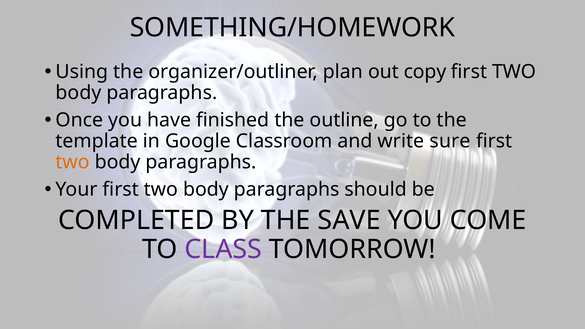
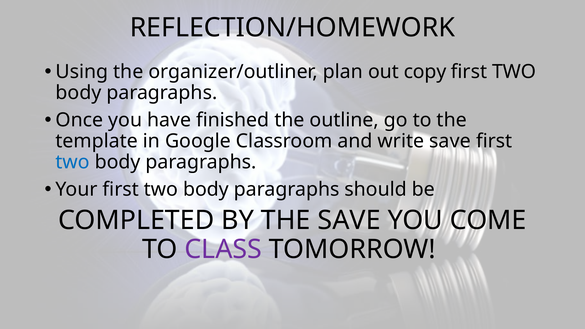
SOMETHING/HOMEWORK: SOMETHING/HOMEWORK -> REFLECTION/HOMEWORK
write sure: sure -> save
two at (73, 162) colour: orange -> blue
